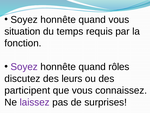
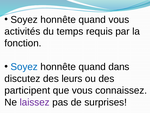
situation: situation -> activités
Soyez at (24, 67) colour: purple -> blue
rôles: rôles -> dans
